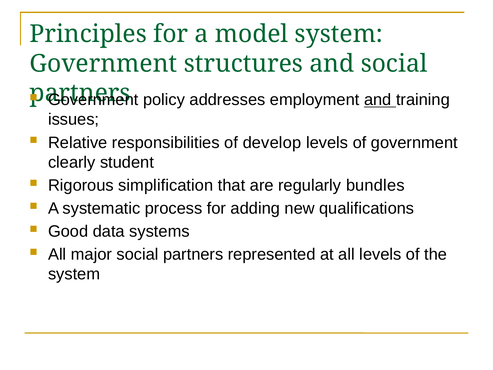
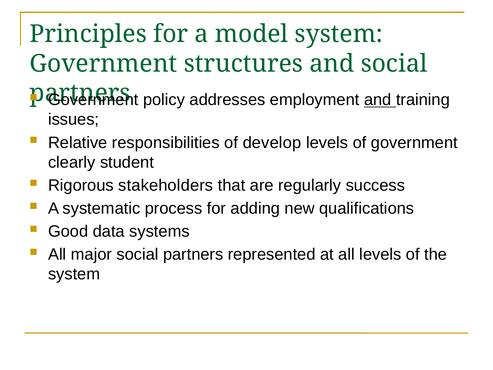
simplification: simplification -> stakeholders
bundles: bundles -> success
